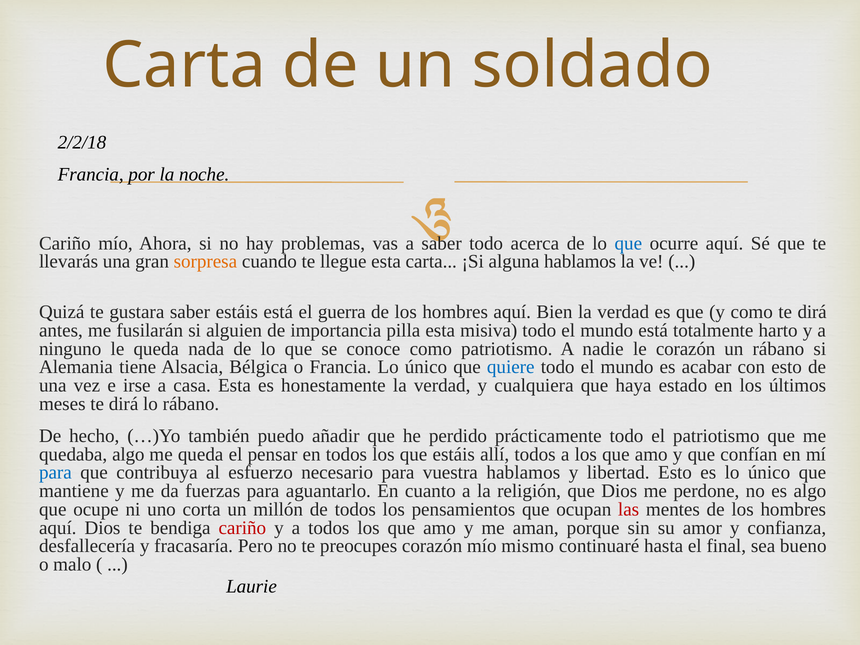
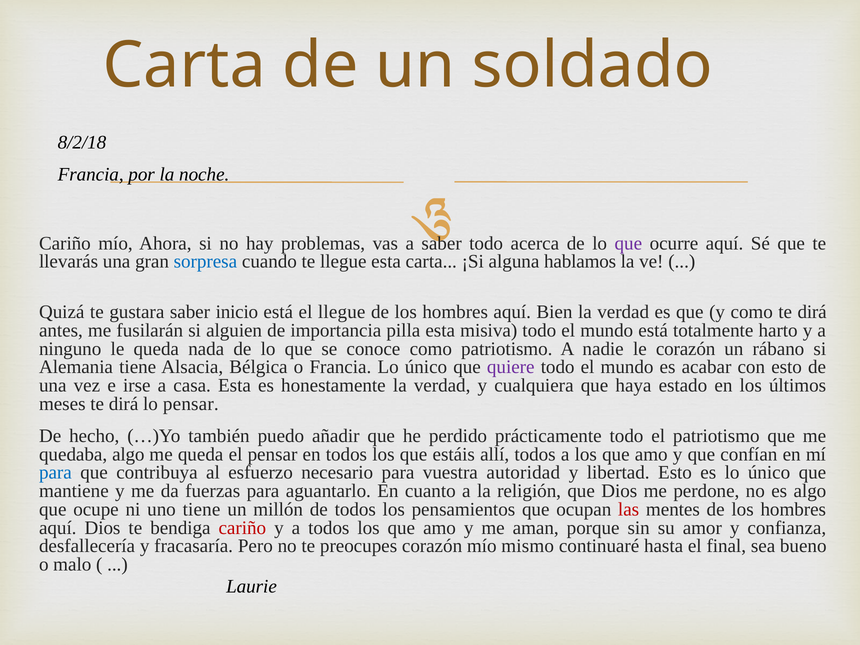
2/2/18: 2/2/18 -> 8/2/18
que at (628, 243) colour: blue -> purple
sorpresa colour: orange -> blue
saber estáis: estáis -> inicio
el guerra: guerra -> llegue
quiere colour: blue -> purple
lo rábano: rábano -> pensar
vuestra hablamos: hablamos -> autoridad
uno corta: corta -> tiene
